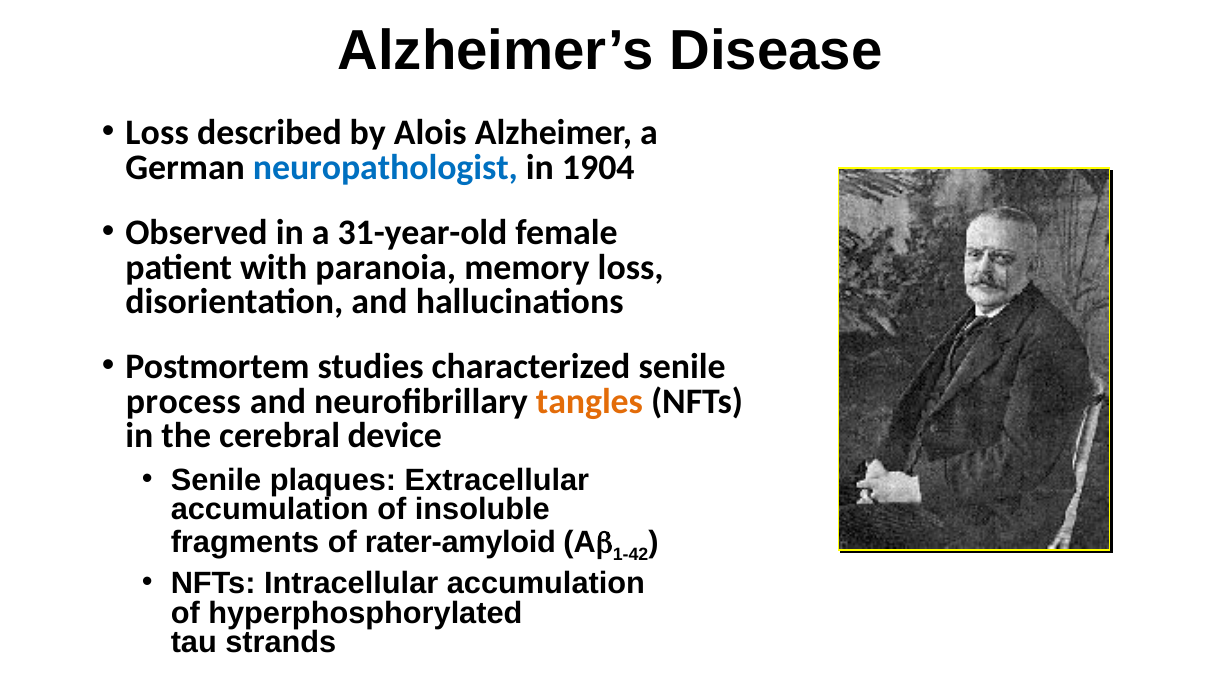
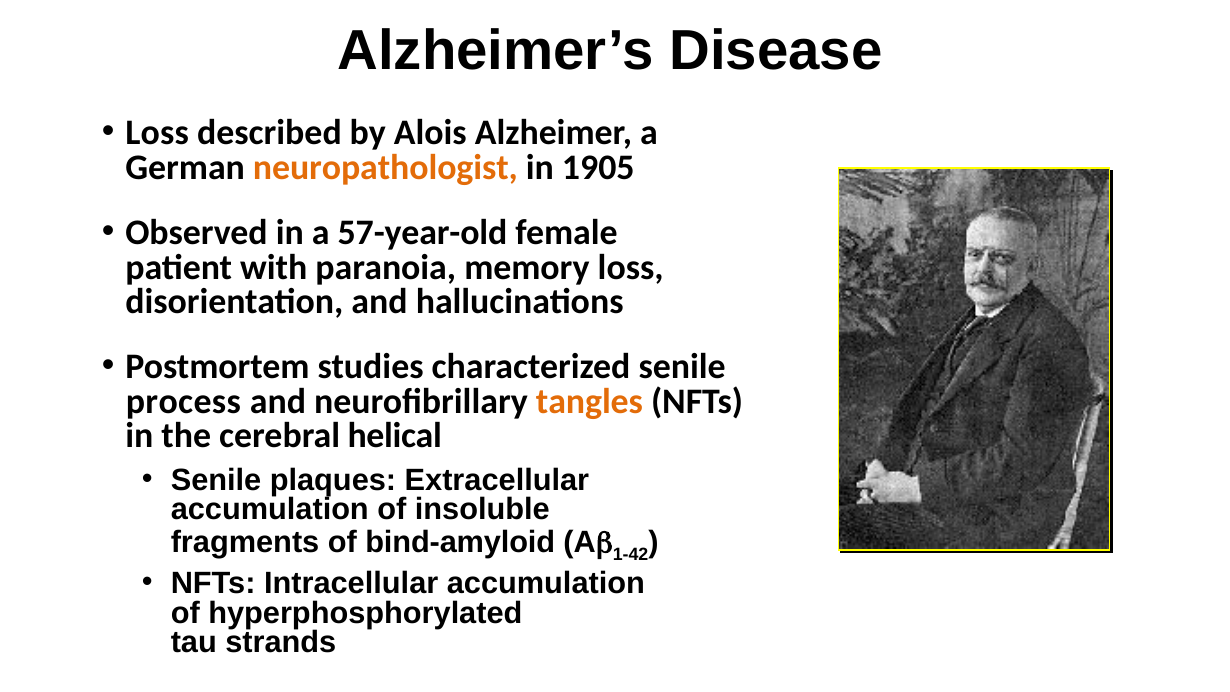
neuropathologist colour: blue -> orange
1904: 1904 -> 1905
31-year-old: 31-year-old -> 57-year-old
device: device -> helical
rater-amyloid: rater-amyloid -> bind-amyloid
